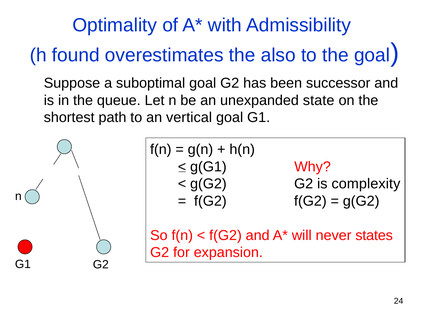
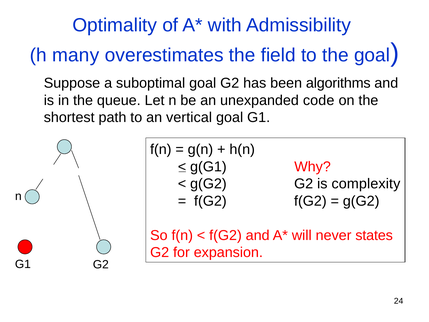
found: found -> many
also: also -> field
successor: successor -> algorithms
state: state -> code
